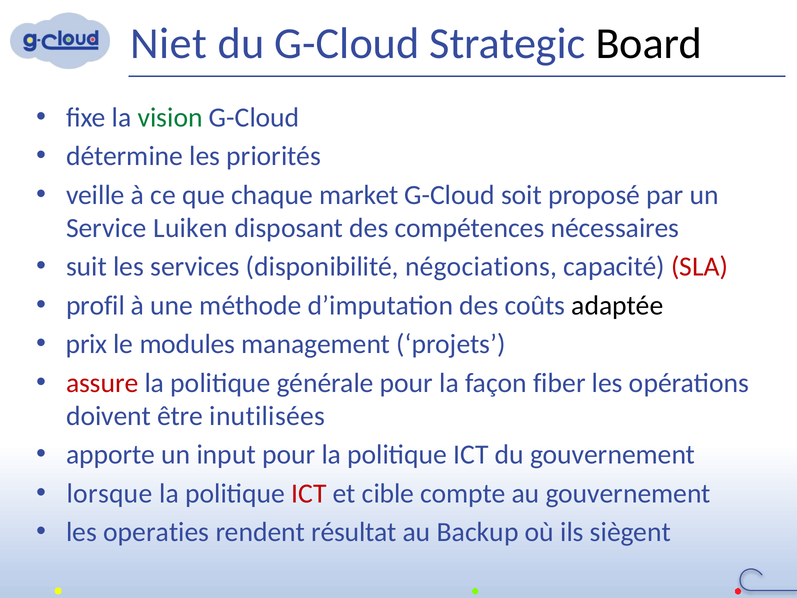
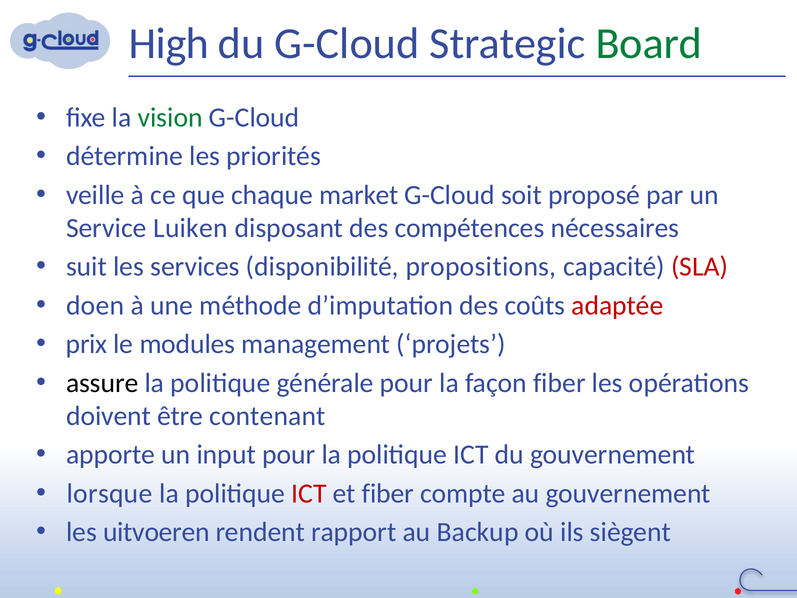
Niet: Niet -> High
Board colour: black -> green
négociations: négociations -> propositions
profil: profil -> doen
adaptée colour: black -> red
assure colour: red -> black
inutilisées: inutilisées -> contenant
et cible: cible -> fiber
operaties: operaties -> uitvoeren
résultat: résultat -> rapport
